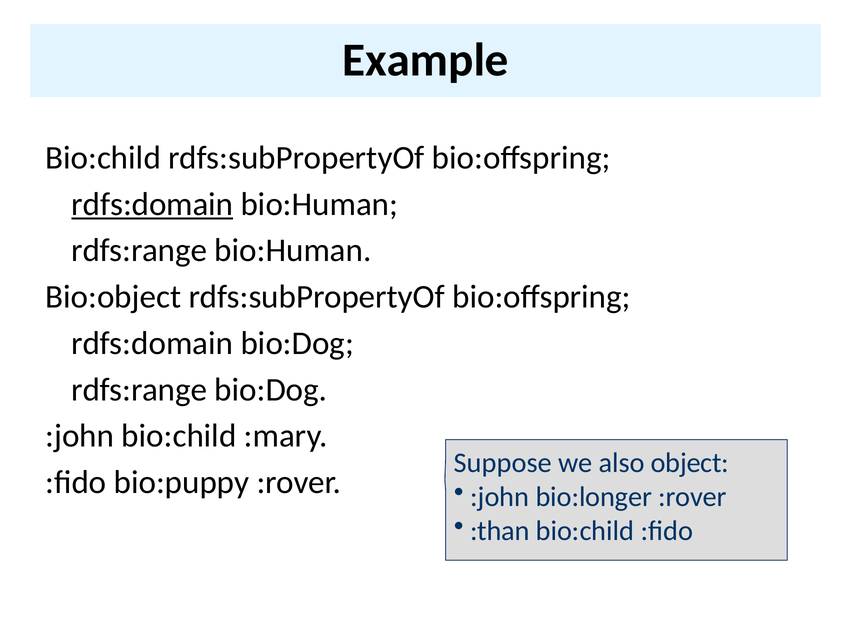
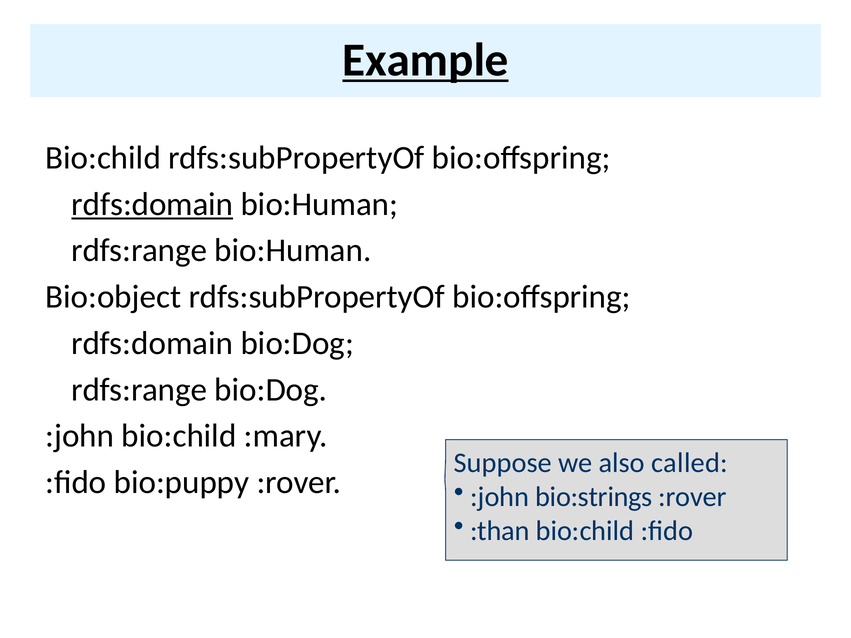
Example underline: none -> present
object: object -> called
bio:longer: bio:longer -> bio:strings
